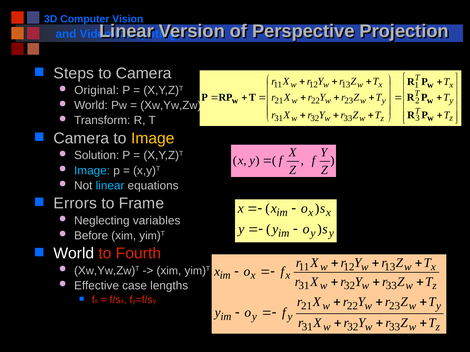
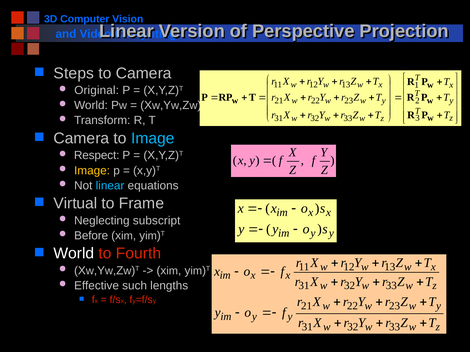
Image at (153, 138) colour: yellow -> light blue
Solution: Solution -> Respect
Image at (92, 171) colour: light blue -> yellow
Errors: Errors -> Virtual
variables: variables -> subscript
case: case -> such
